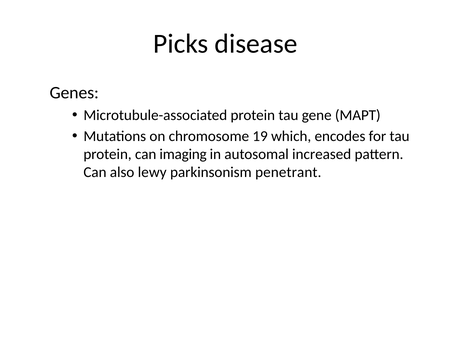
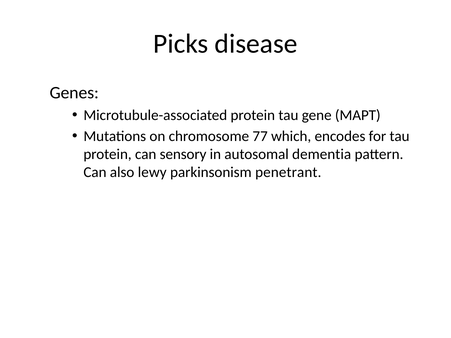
19: 19 -> 77
imaging: imaging -> sensory
increased: increased -> dementia
